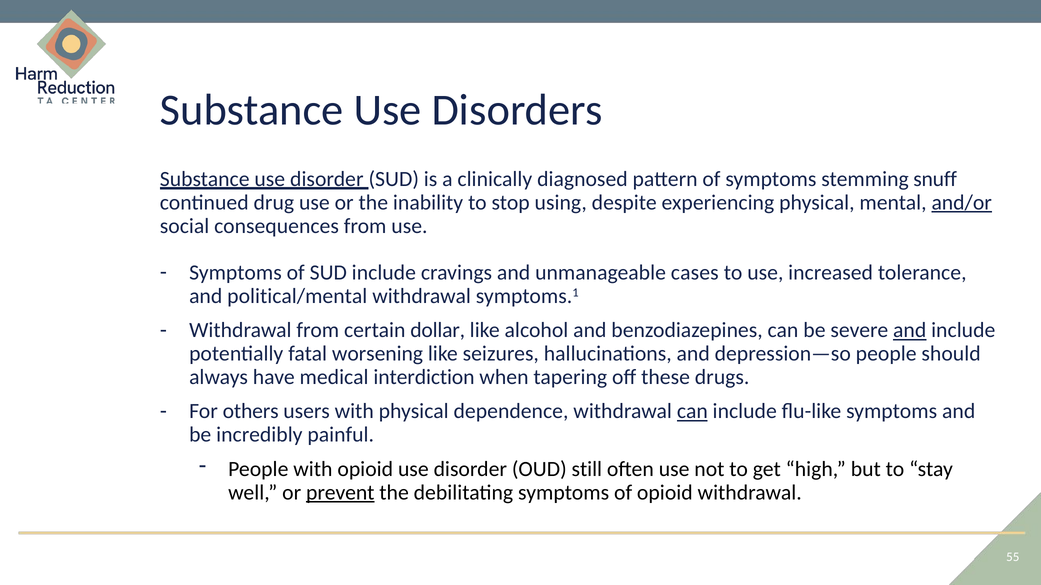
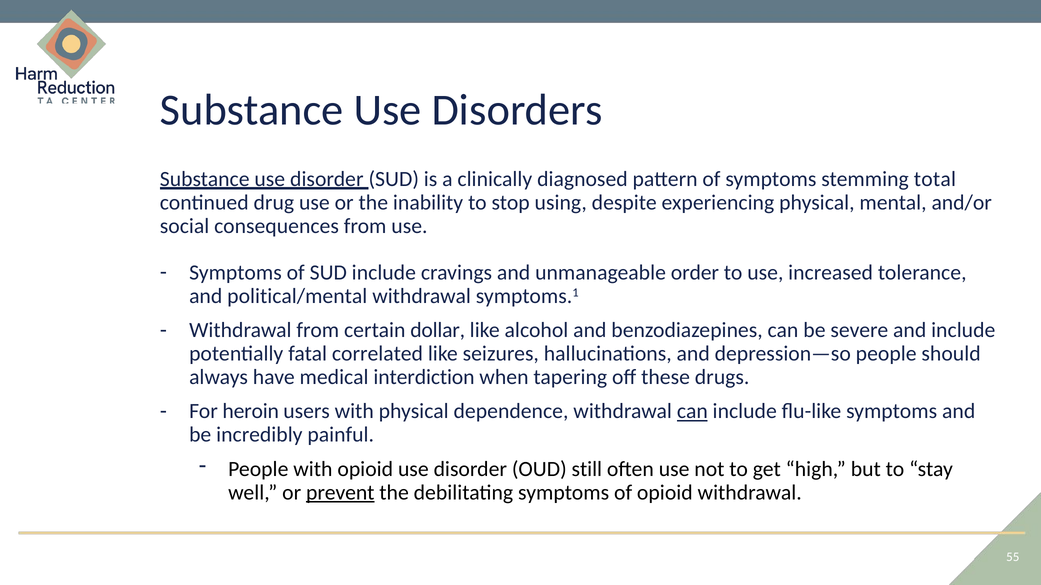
snuff: snuff -> total
and/or underline: present -> none
cases: cases -> order
and at (910, 331) underline: present -> none
worsening: worsening -> correlated
others: others -> heroin
